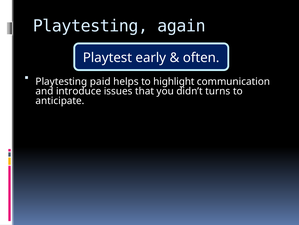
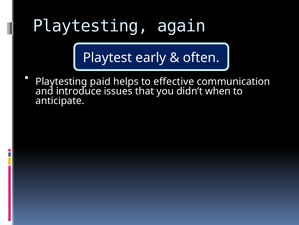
highlight: highlight -> effective
turns: turns -> when
